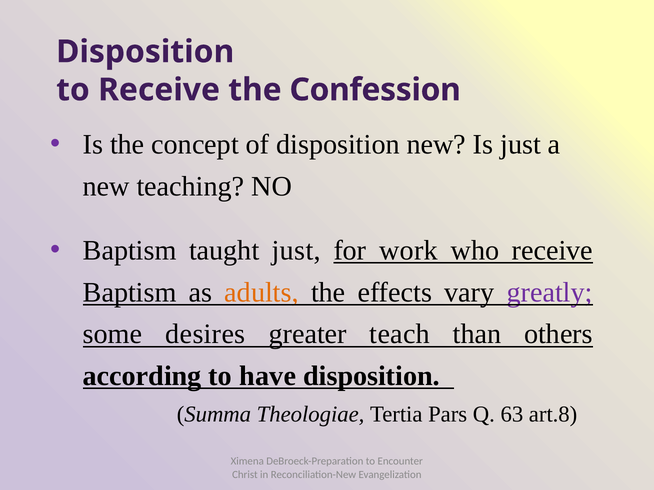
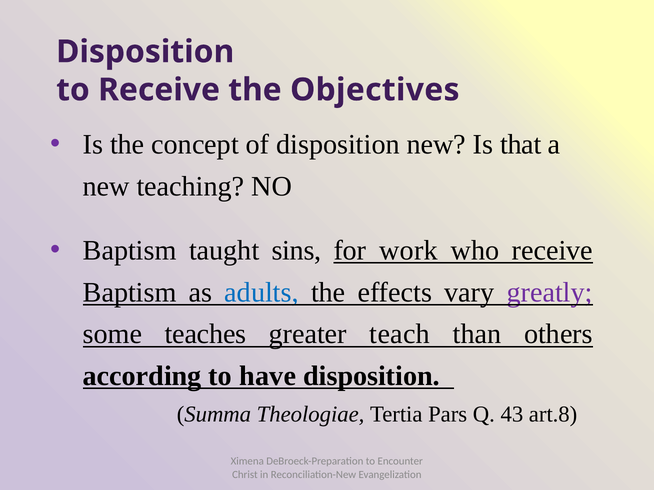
Confession: Confession -> Objectives
Is just: just -> that
taught just: just -> sins
adults colour: orange -> blue
desires: desires -> teaches
63: 63 -> 43
